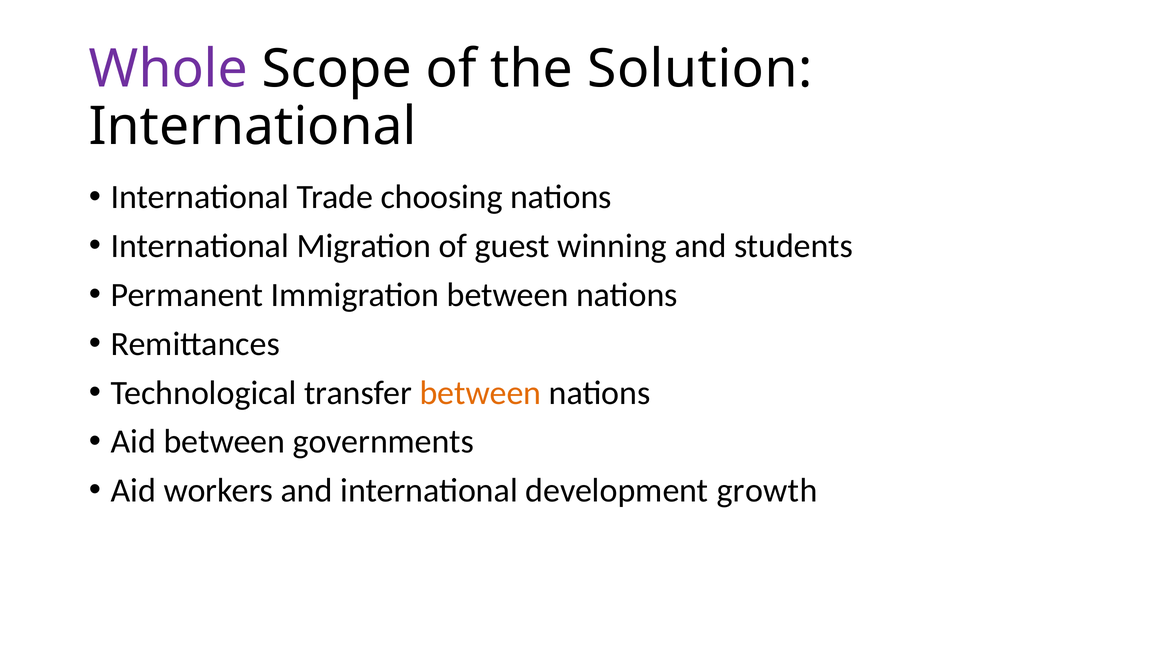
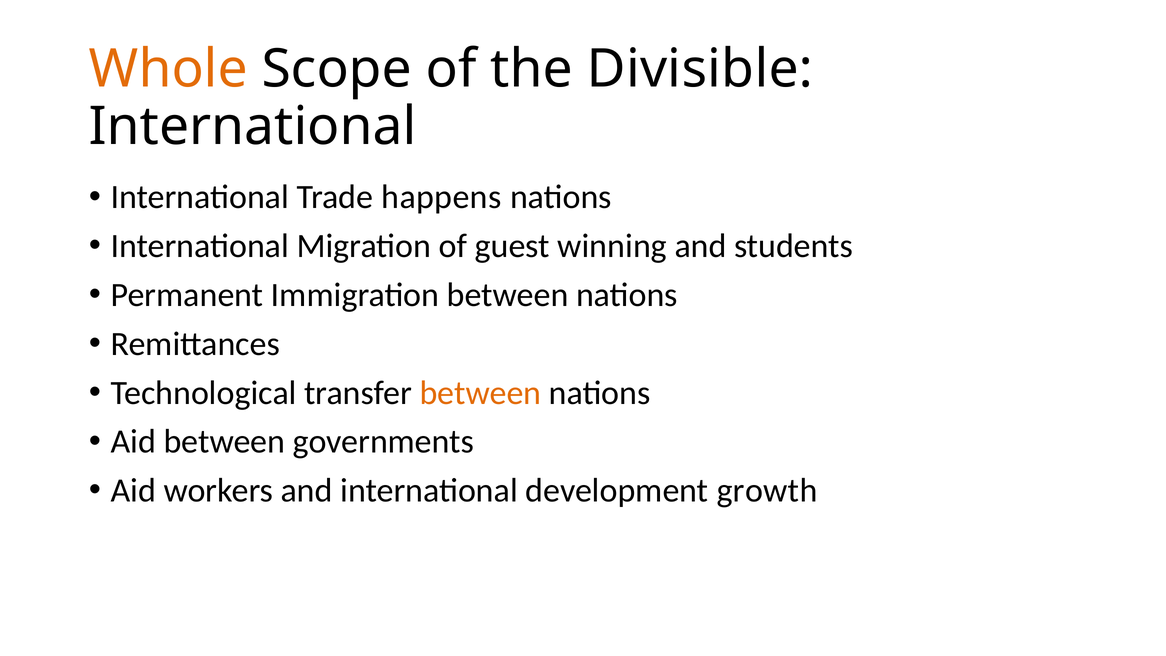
Whole colour: purple -> orange
Solution: Solution -> Divisible
choosing: choosing -> happens
